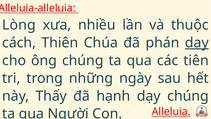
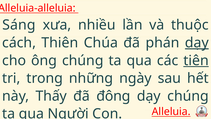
Lòng: Lòng -> Sáng
tiên underline: none -> present
hạnh: hạnh -> đông
